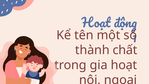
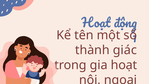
chất: chất -> giác
